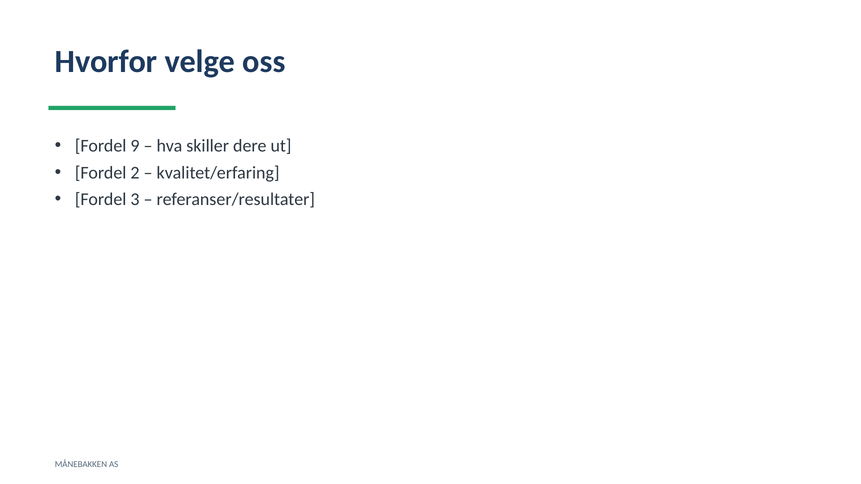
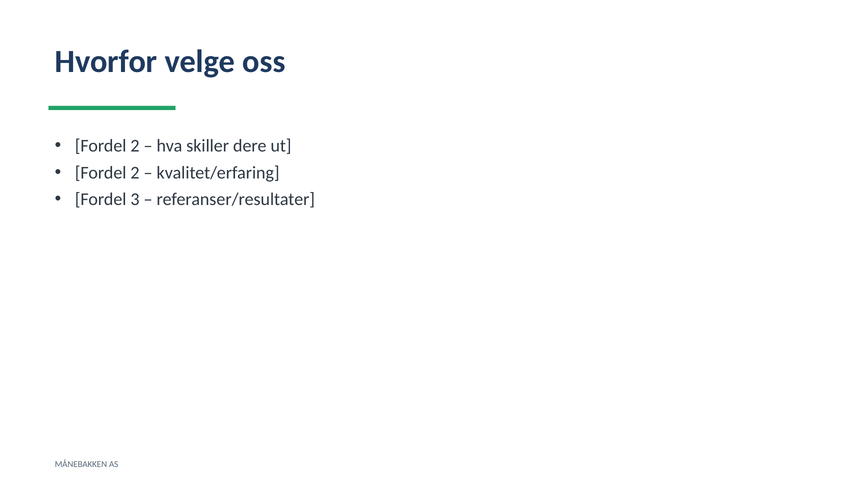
9 at (135, 146): 9 -> 2
